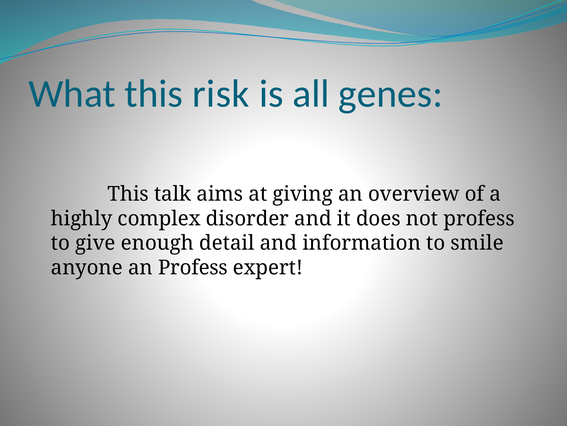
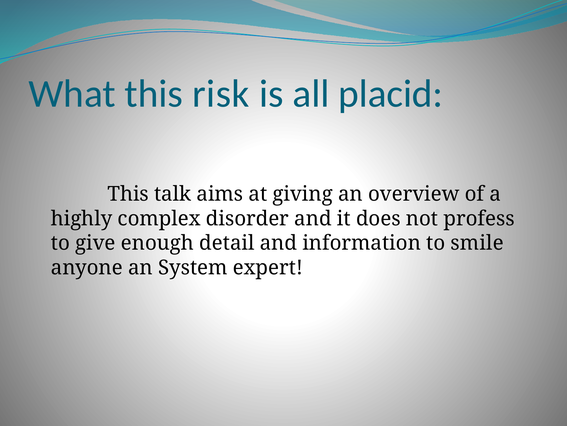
genes: genes -> placid
an Profess: Profess -> System
